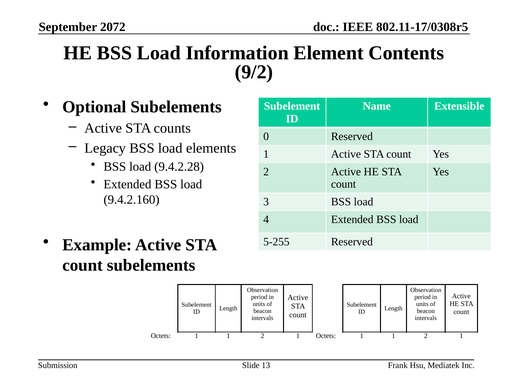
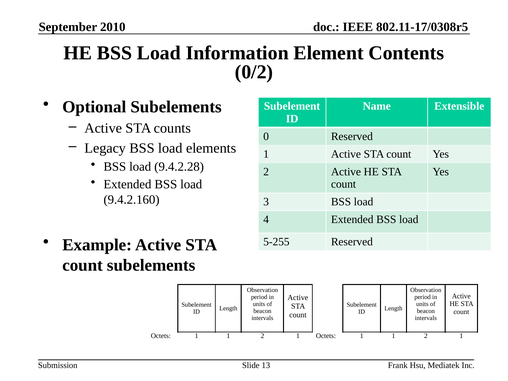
2072: 2072 -> 2010
9/2: 9/2 -> 0/2
